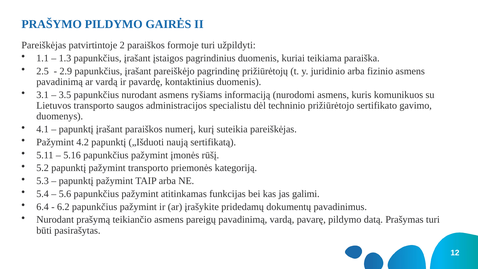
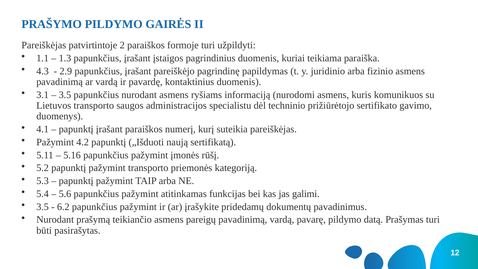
2.5: 2.5 -> 4.3
prižiūrėtojų: prižiūrėtojų -> papildymas
6.4 at (43, 207): 6.4 -> 3.5
